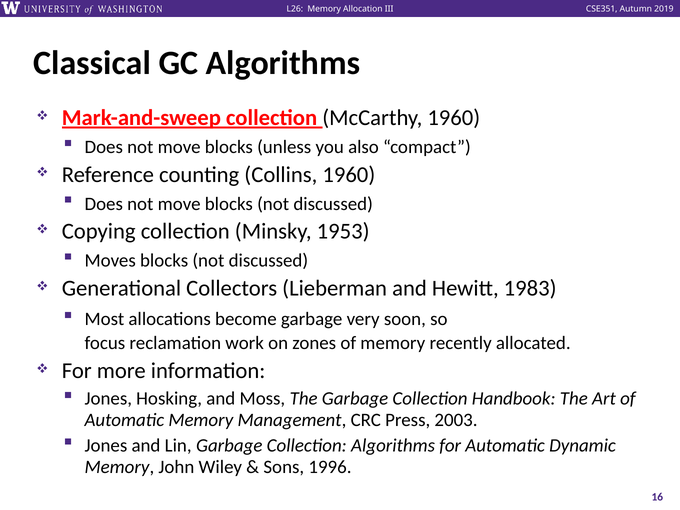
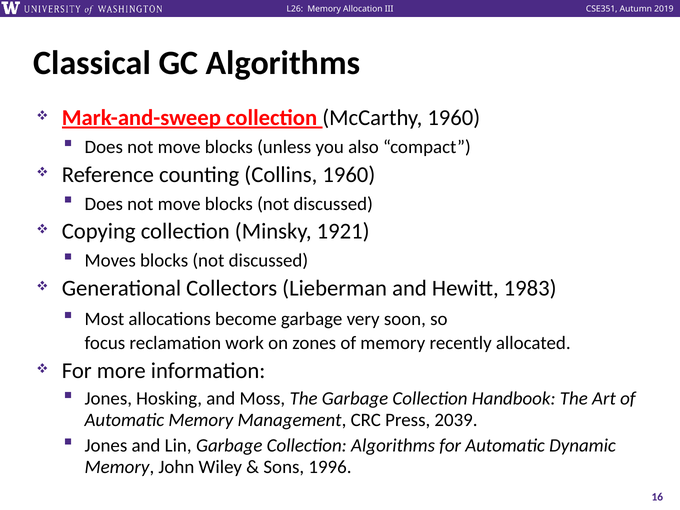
1953: 1953 -> 1921
2003: 2003 -> 2039
